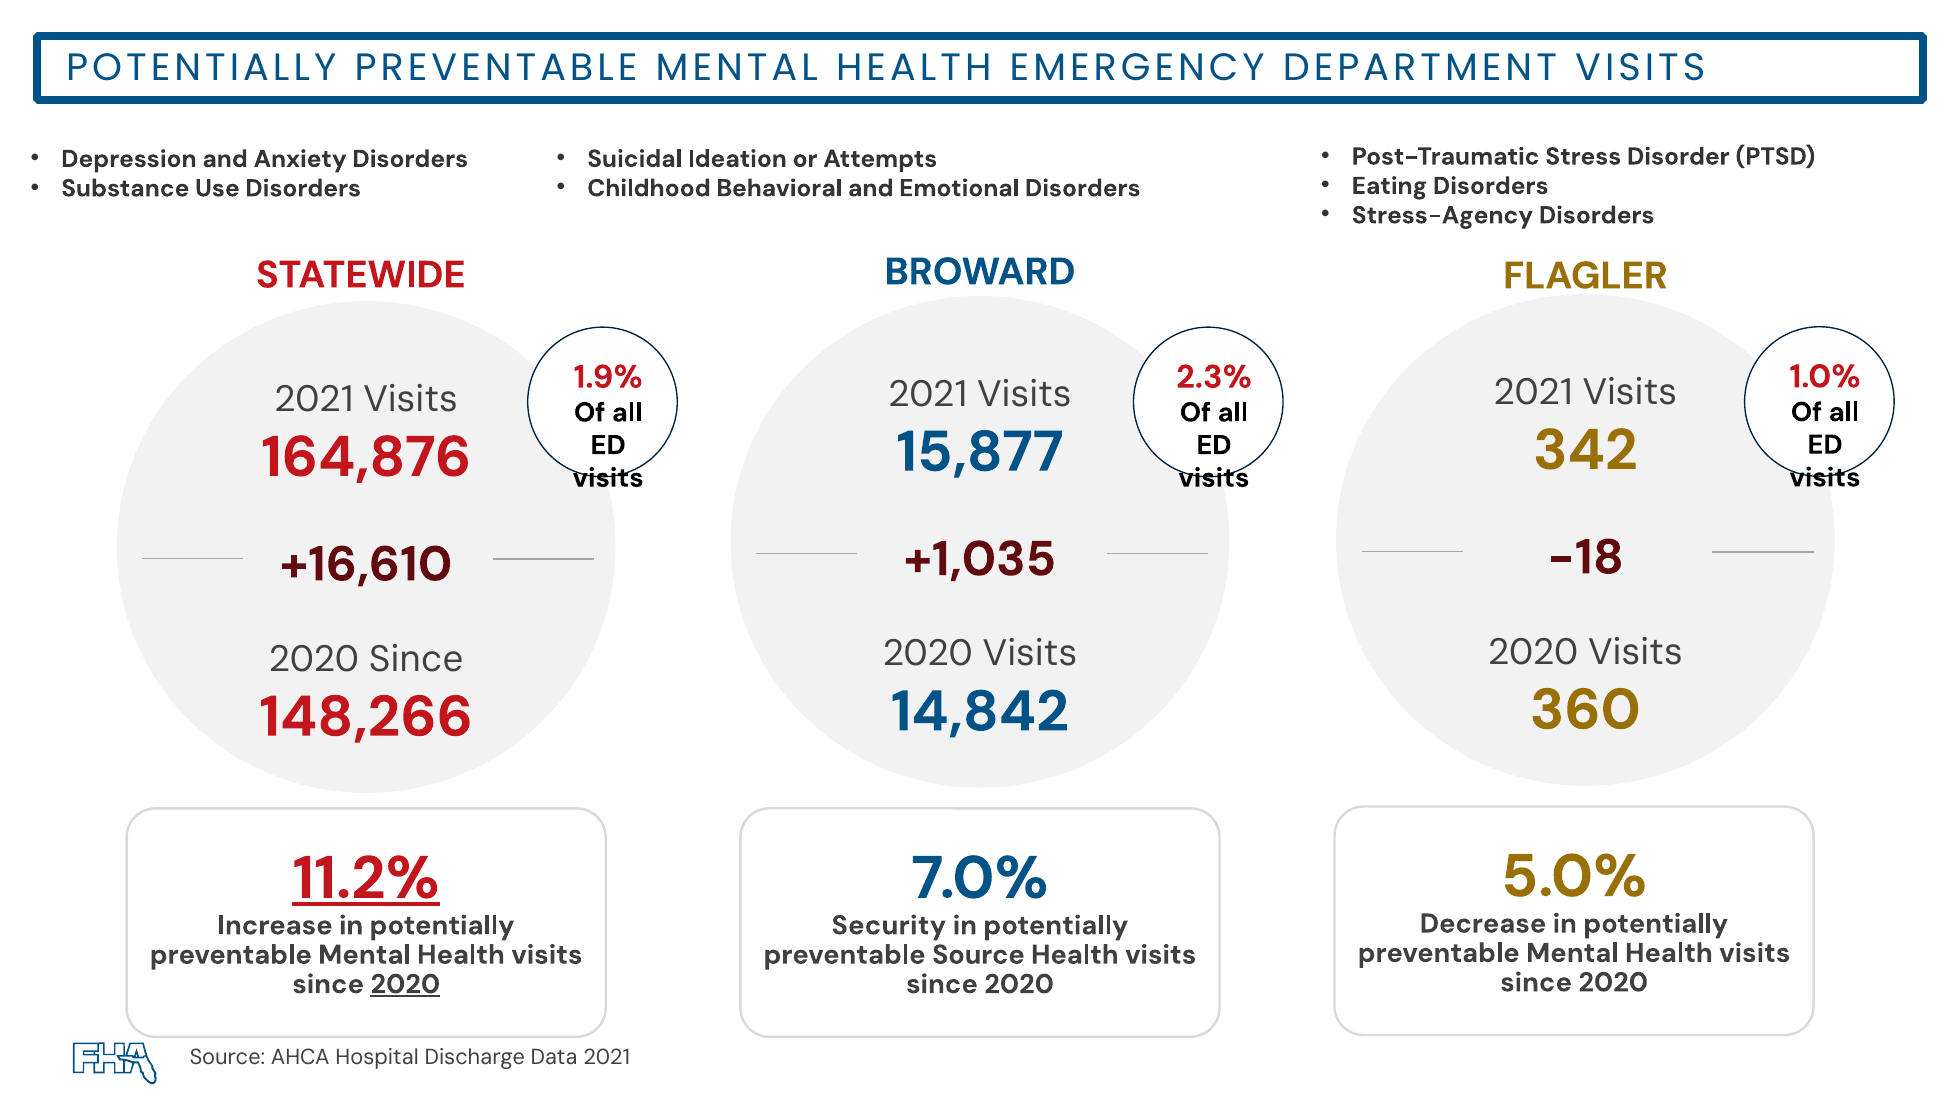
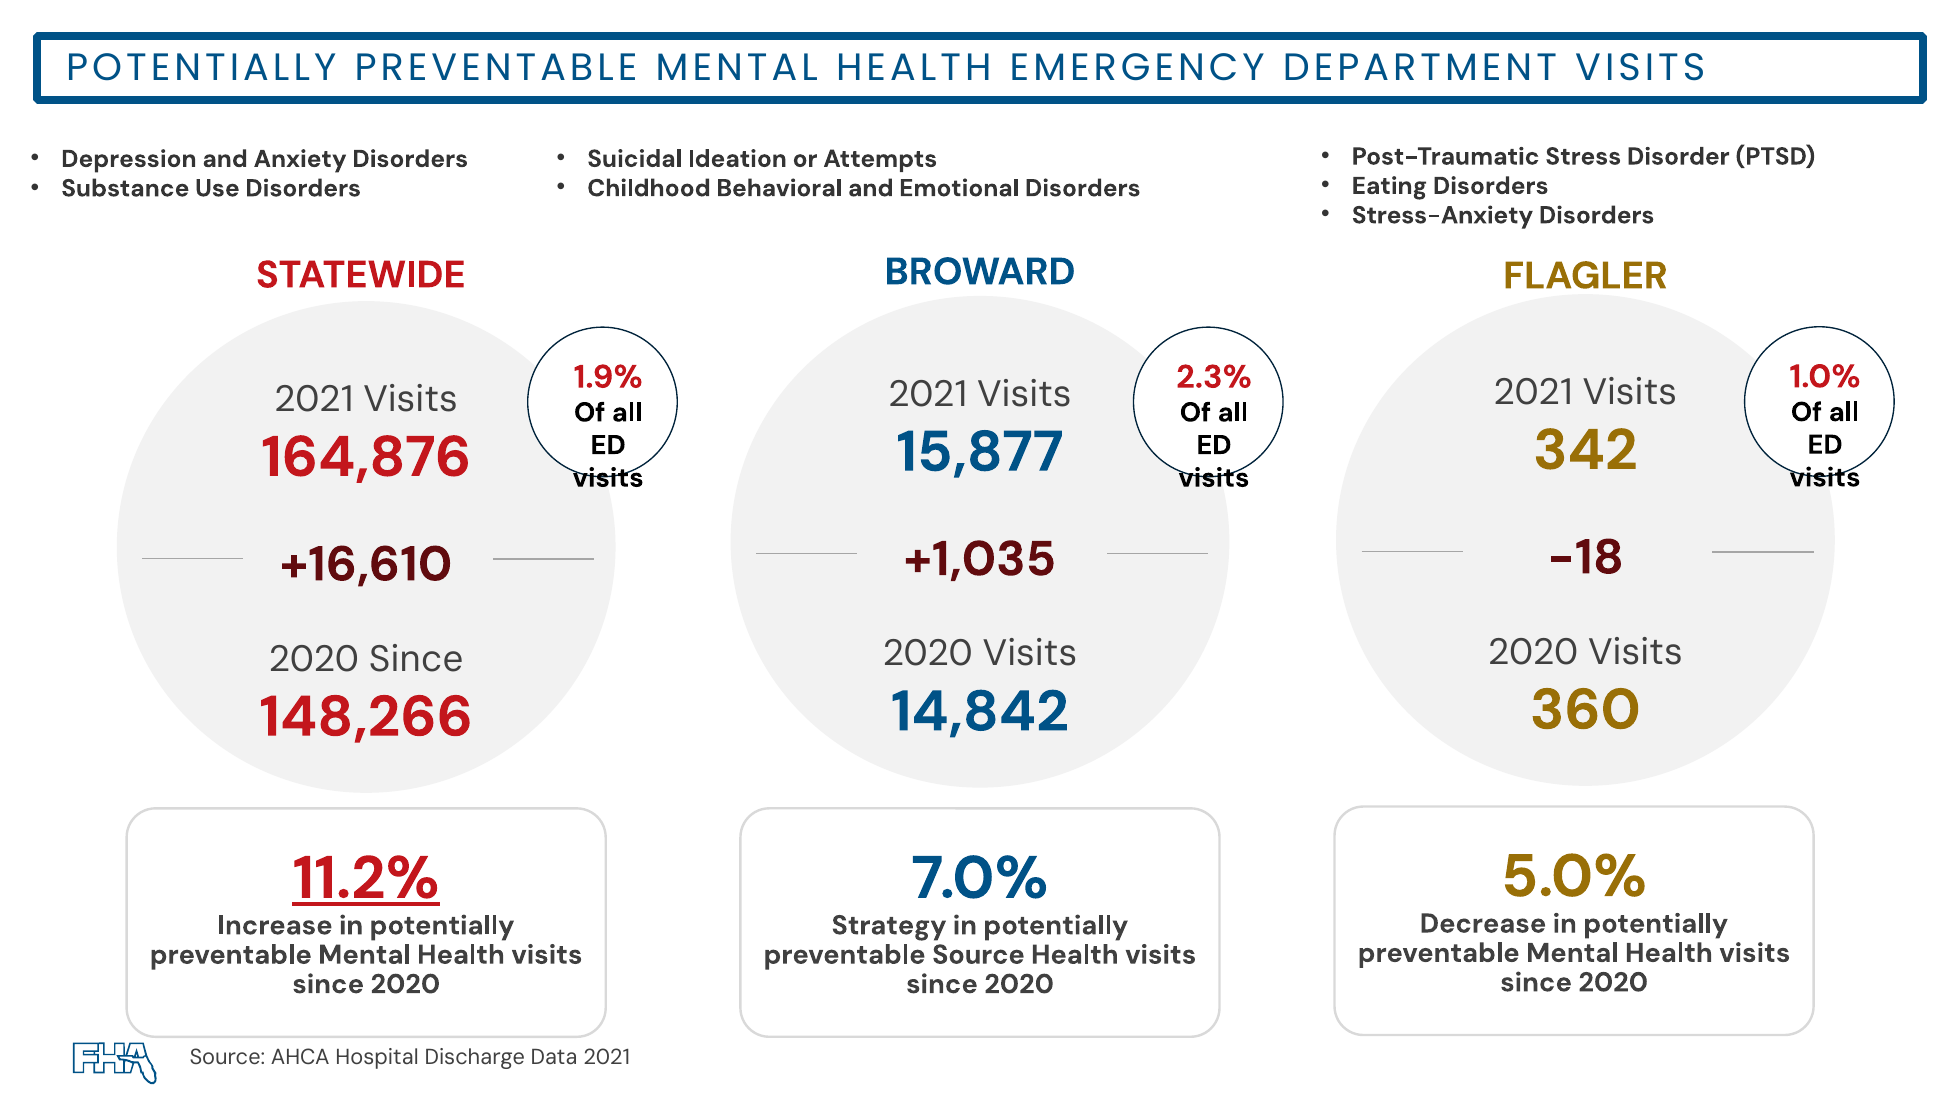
Stress-Agency: Stress-Agency -> Stress-Anxiety
Security: Security -> Strategy
2020 at (405, 985) underline: present -> none
